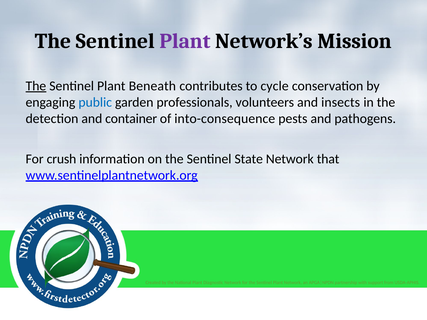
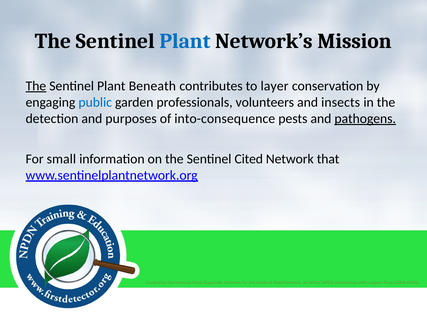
Plant at (185, 41) colour: purple -> blue
cycle: cycle -> layer
container: container -> purposes
pathogens underline: none -> present
crush: crush -> small
State: State -> Cited
